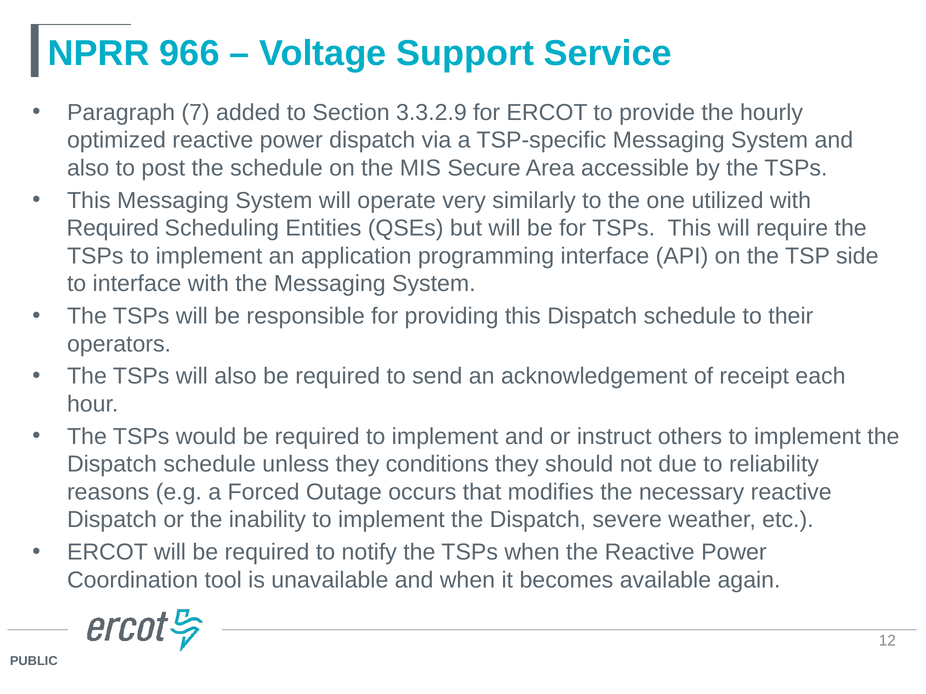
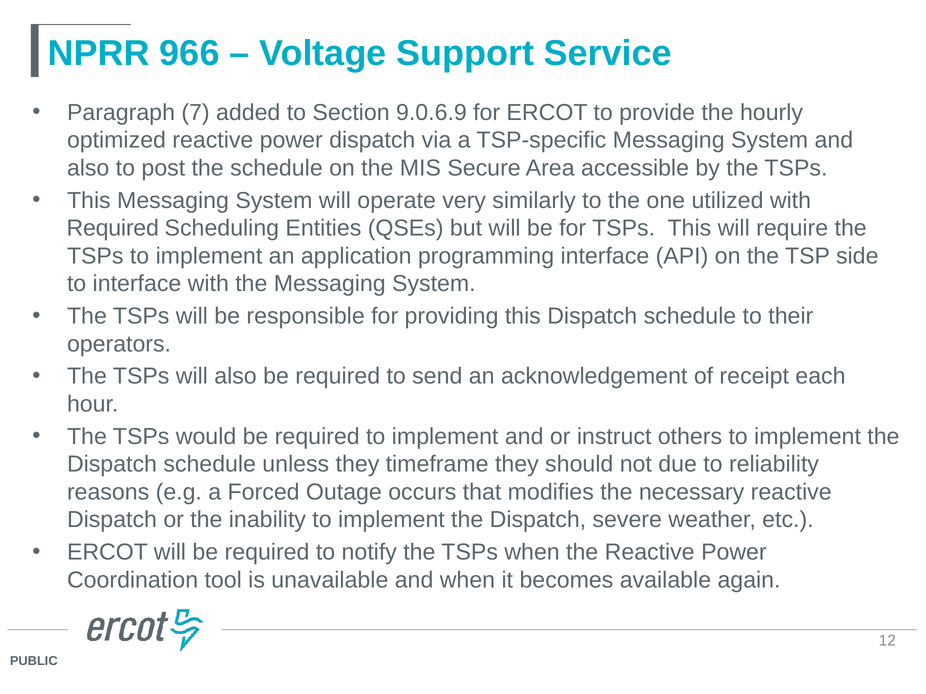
3.3.2.9: 3.3.2.9 -> 9.0.6.9
conditions: conditions -> timeframe
